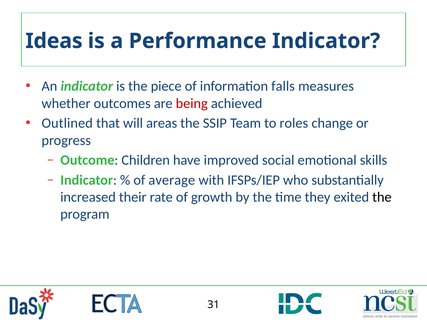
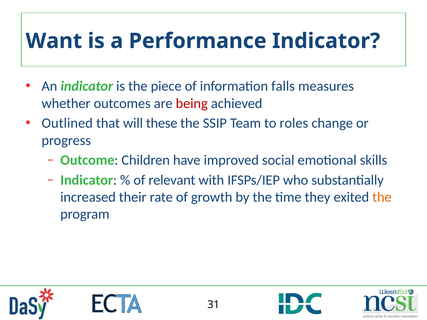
Ideas: Ideas -> Want
areas: areas -> these
average: average -> relevant
the at (382, 197) colour: black -> orange
